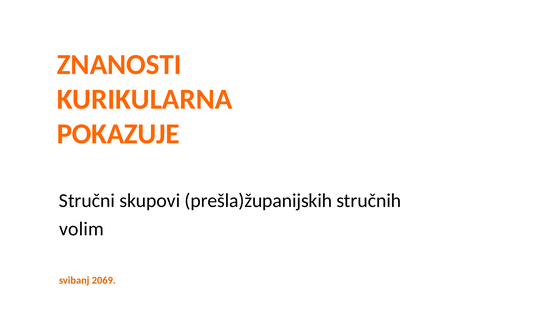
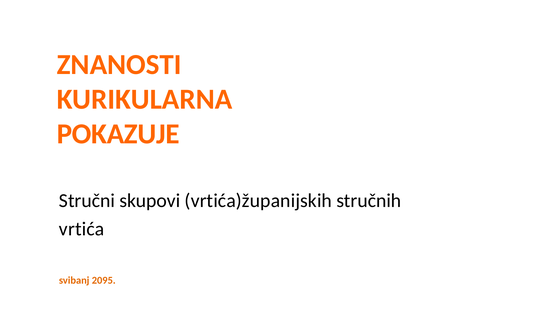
prešla)županijskih: prešla)županijskih -> vrtića)županijskih
volim: volim -> vrtića
2069: 2069 -> 2095
